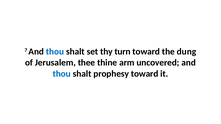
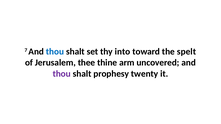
turn: turn -> into
dung: dung -> spelt
thou at (62, 74) colour: blue -> purple
prophesy toward: toward -> twenty
